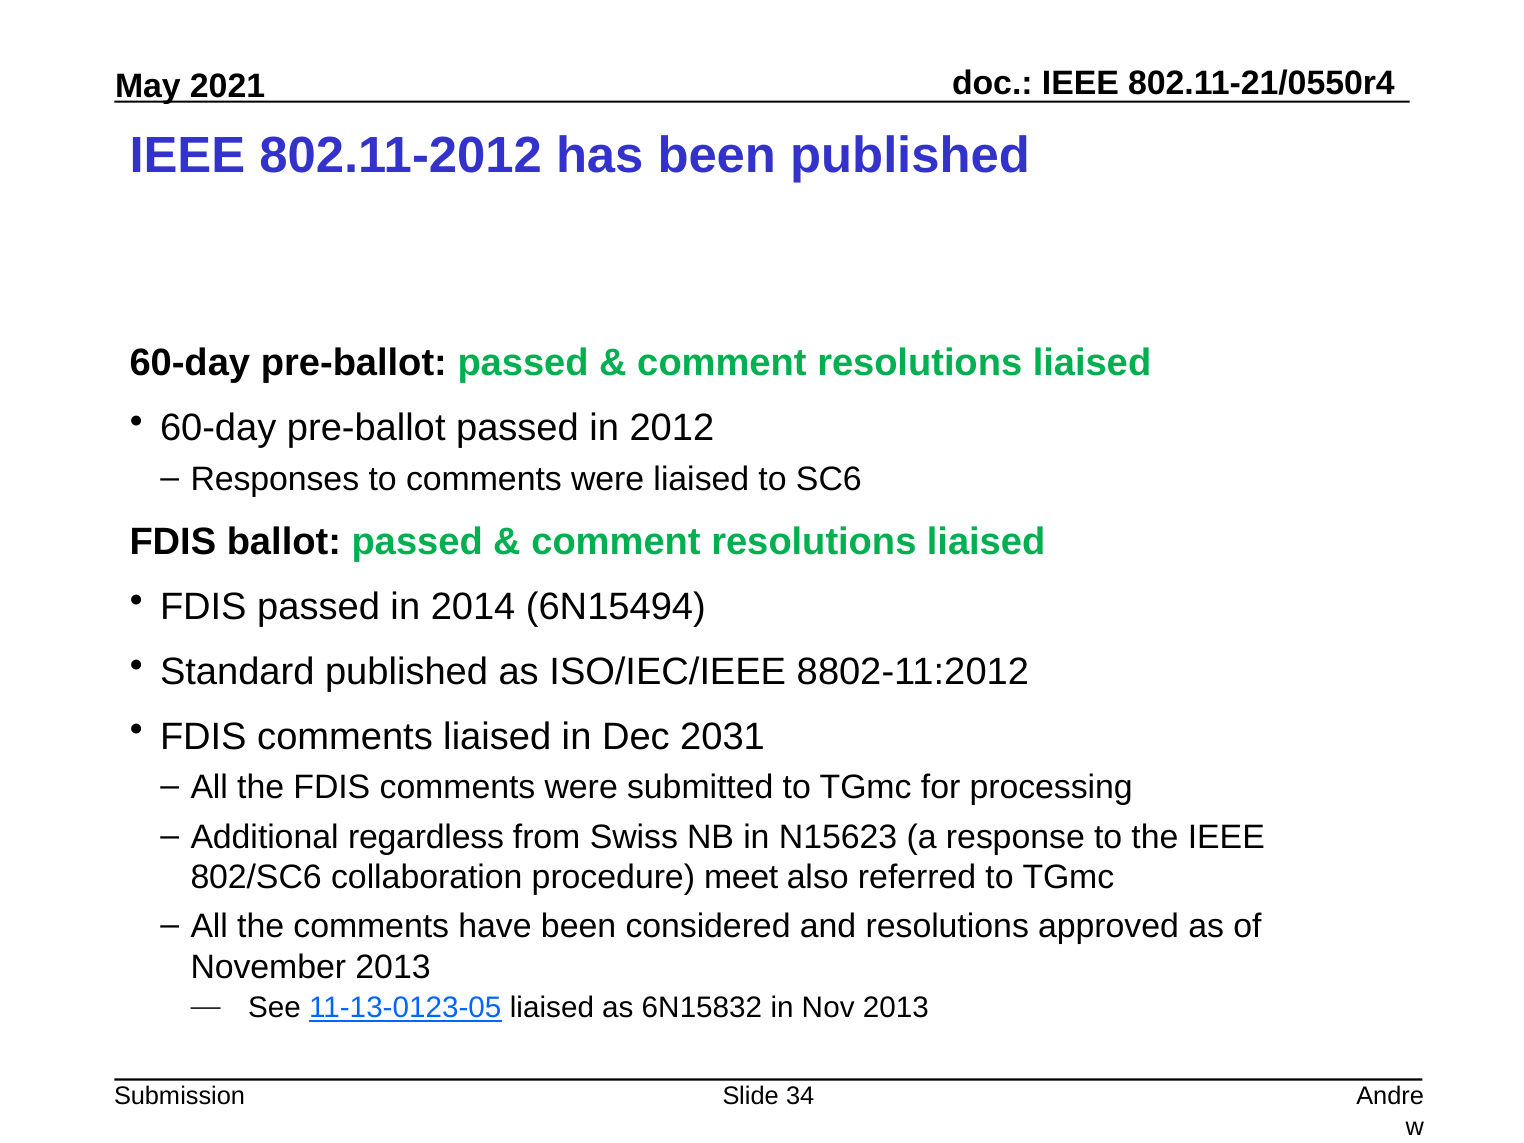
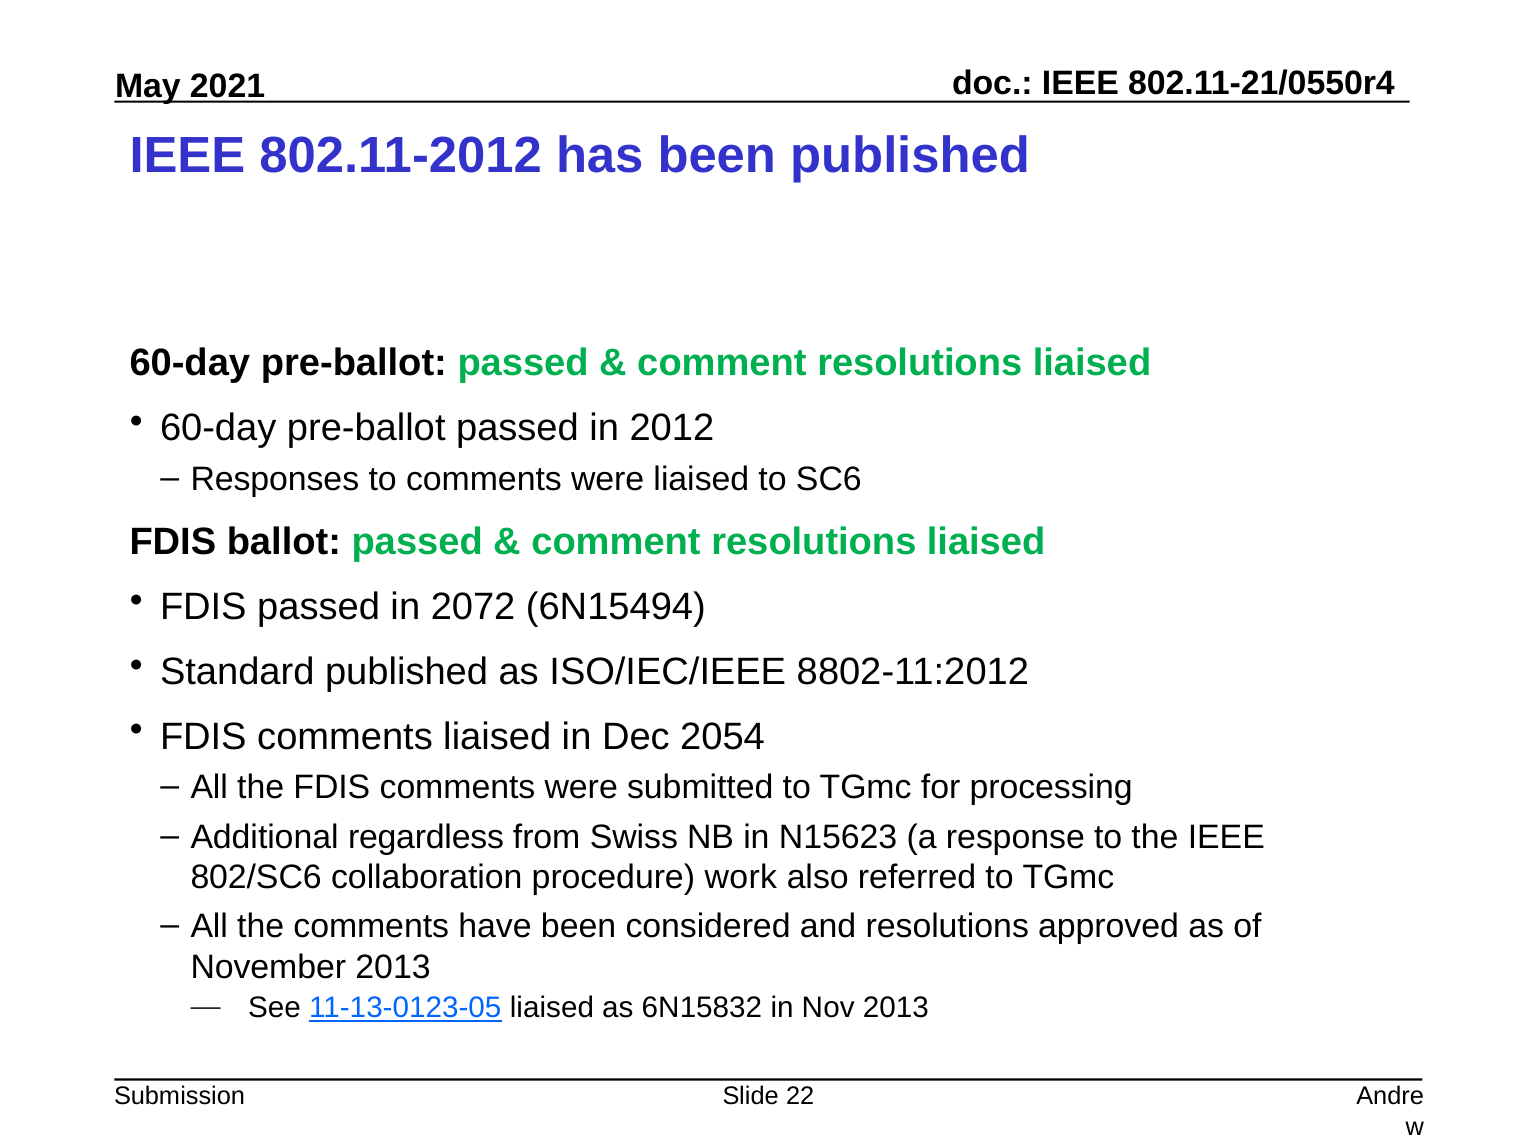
2014: 2014 -> 2072
2031: 2031 -> 2054
meet: meet -> work
34: 34 -> 22
